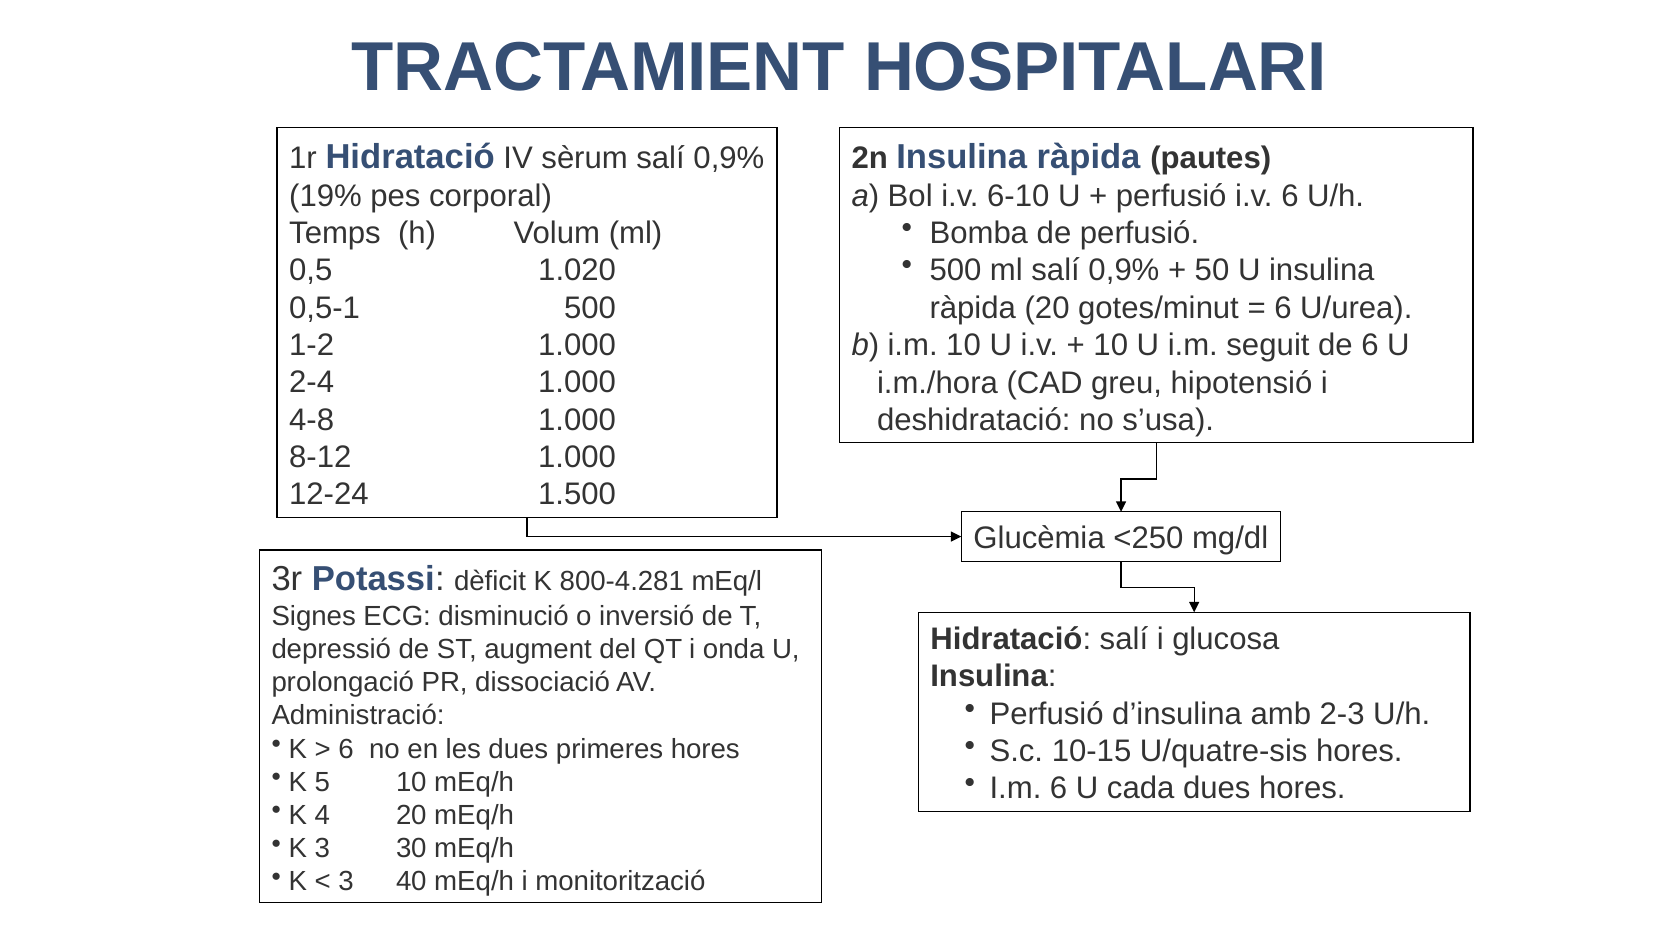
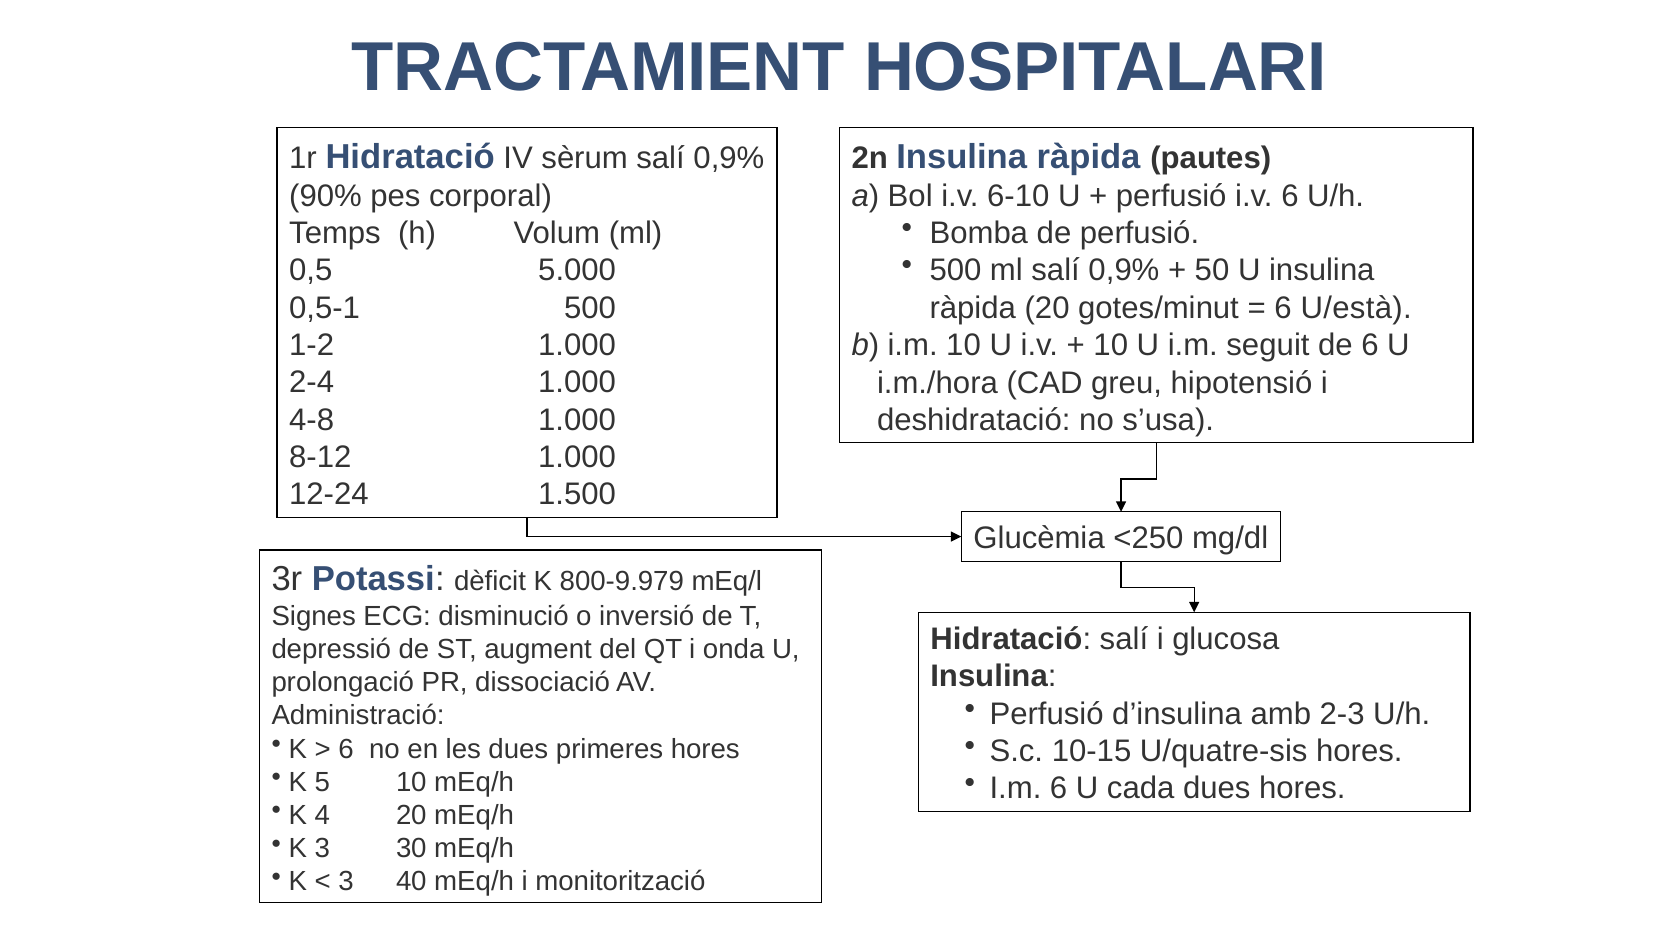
19%: 19% -> 90%
1.020: 1.020 -> 5.000
U/urea: U/urea -> U/està
800-4.281: 800-4.281 -> 800-9.979
